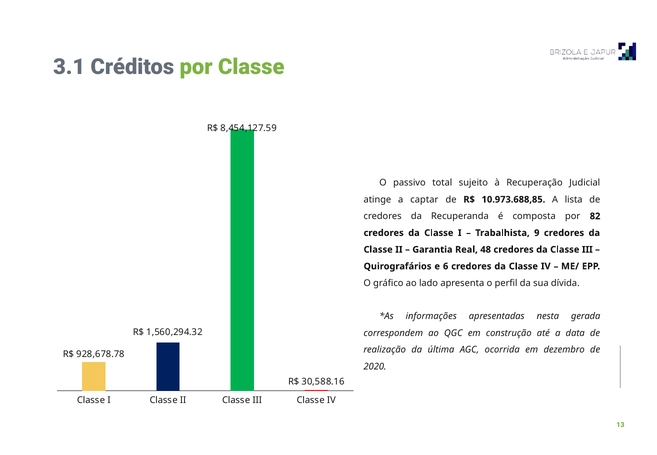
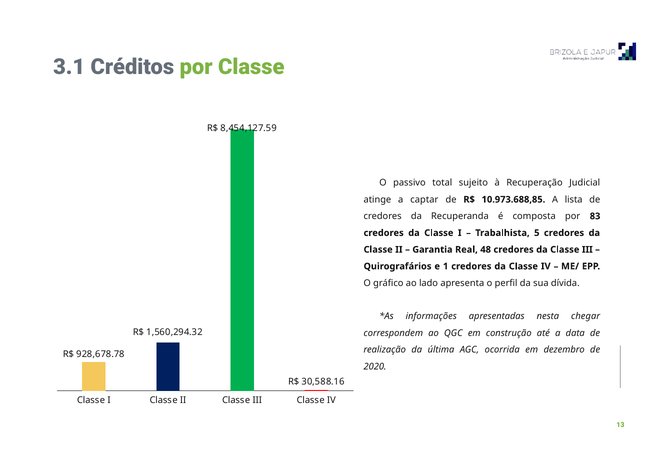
82: 82 -> 83
9: 9 -> 5
6: 6 -> 1
gerada: gerada -> chegar
